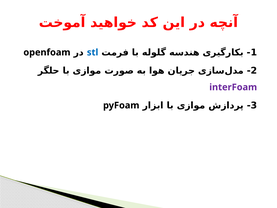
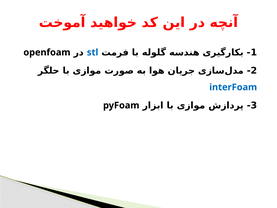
interFoam colour: purple -> blue
